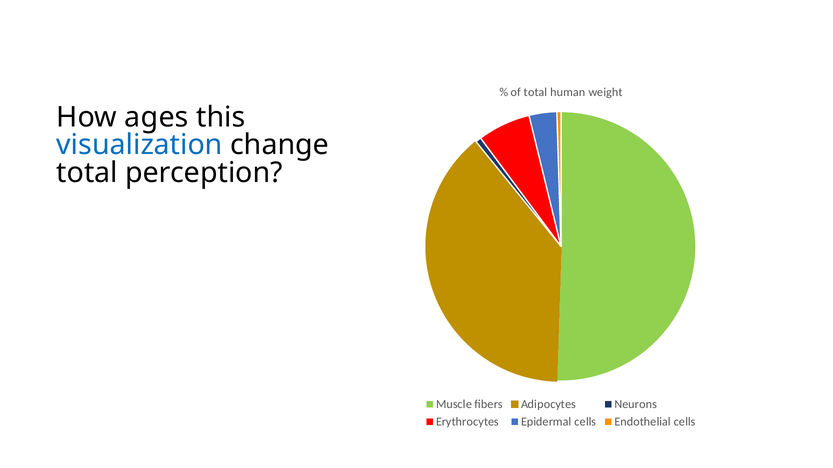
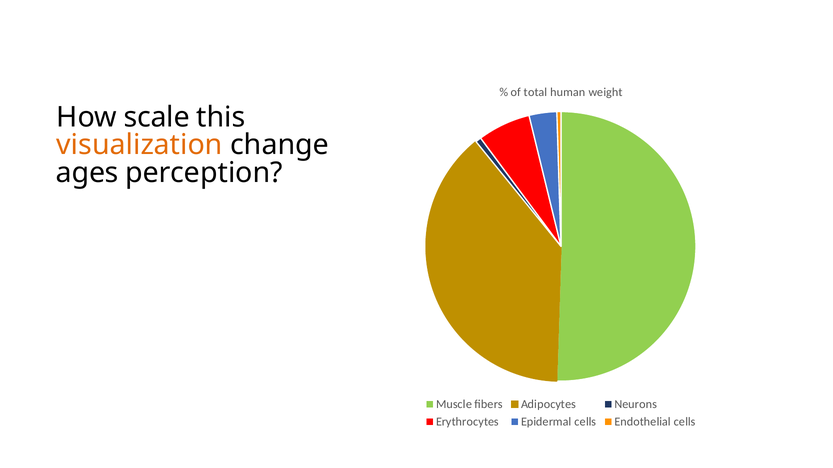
ages: ages -> scale
visualization colour: blue -> orange
total at (87, 173): total -> ages
